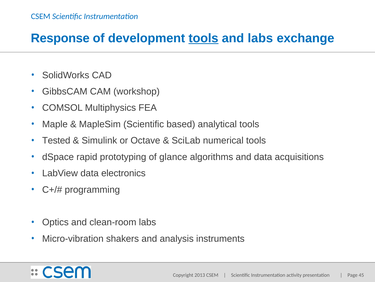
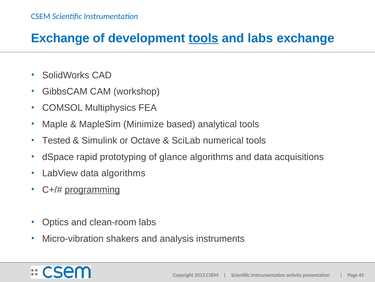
Response at (60, 38): Response -> Exchange
MapleSim Scientific: Scientific -> Minimize
data electronics: electronics -> algorithms
programming underline: none -> present
